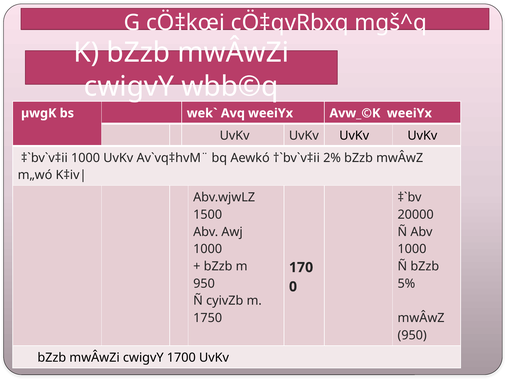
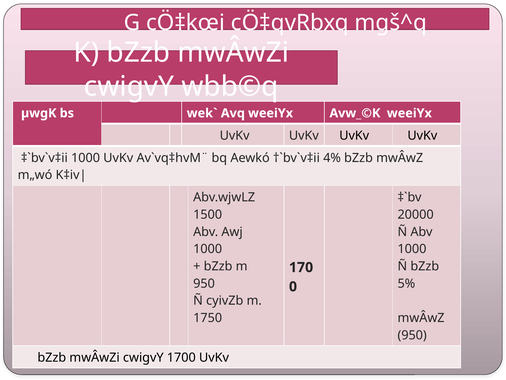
2%: 2% -> 4%
